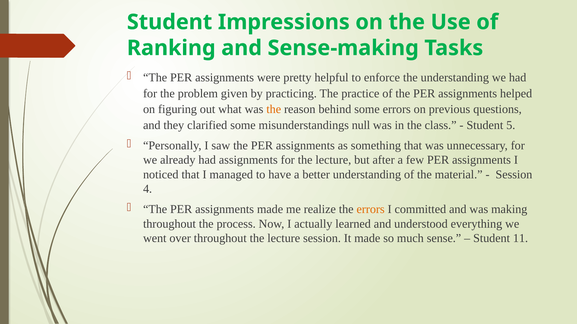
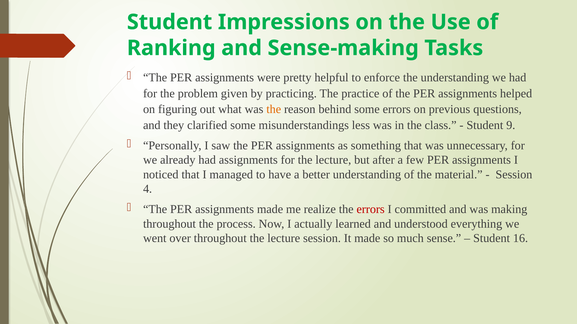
null: null -> less
5: 5 -> 9
errors at (371, 210) colour: orange -> red
11: 11 -> 16
